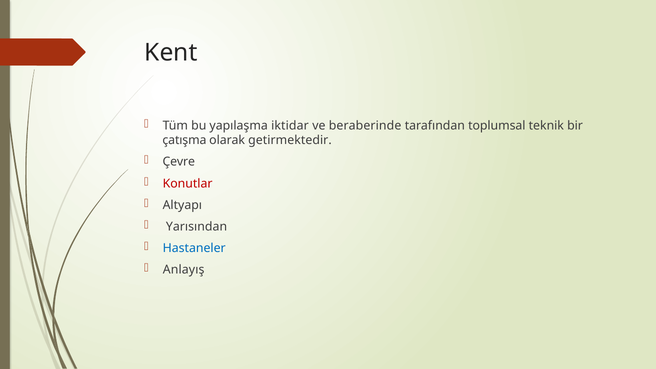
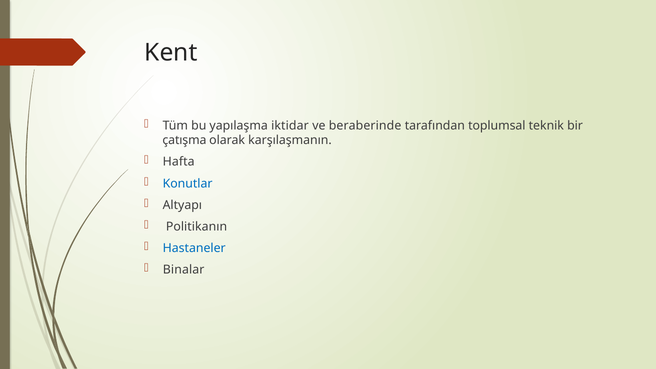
getirmektedir: getirmektedir -> karşılaşmanın
Çevre: Çevre -> Hafta
Konutlar colour: red -> blue
Yarısından: Yarısından -> Politikanın
Anlayış: Anlayış -> Binalar
